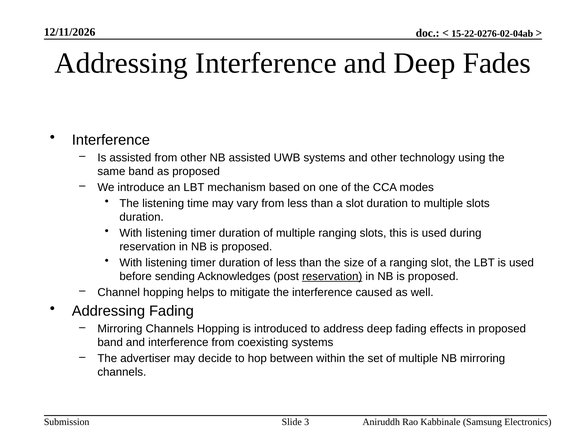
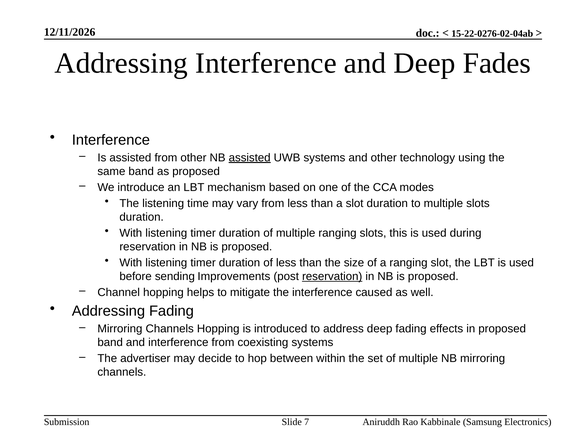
assisted at (250, 157) underline: none -> present
Acknowledges: Acknowledges -> Improvements
3: 3 -> 7
